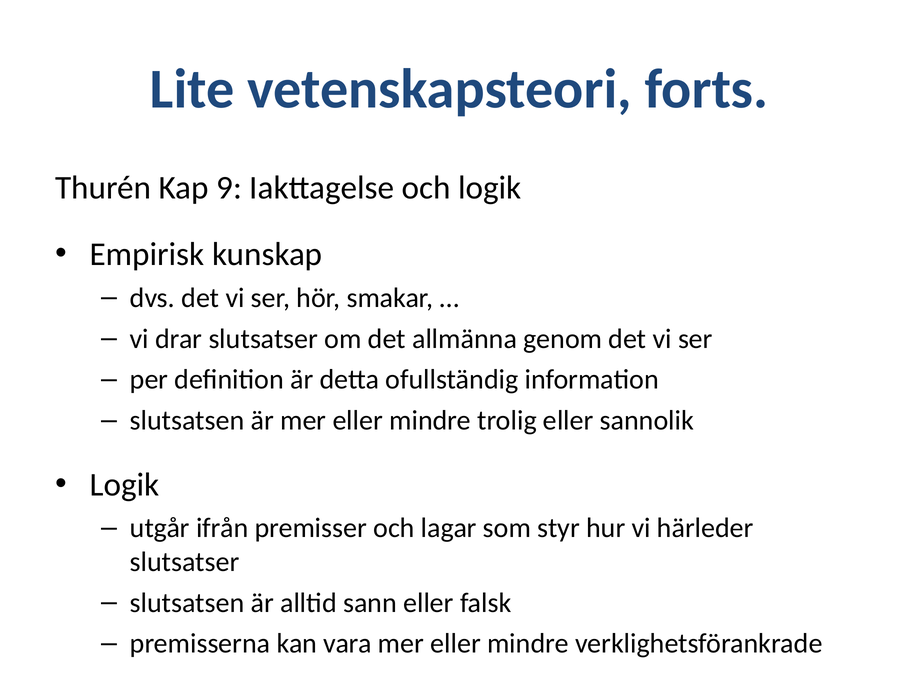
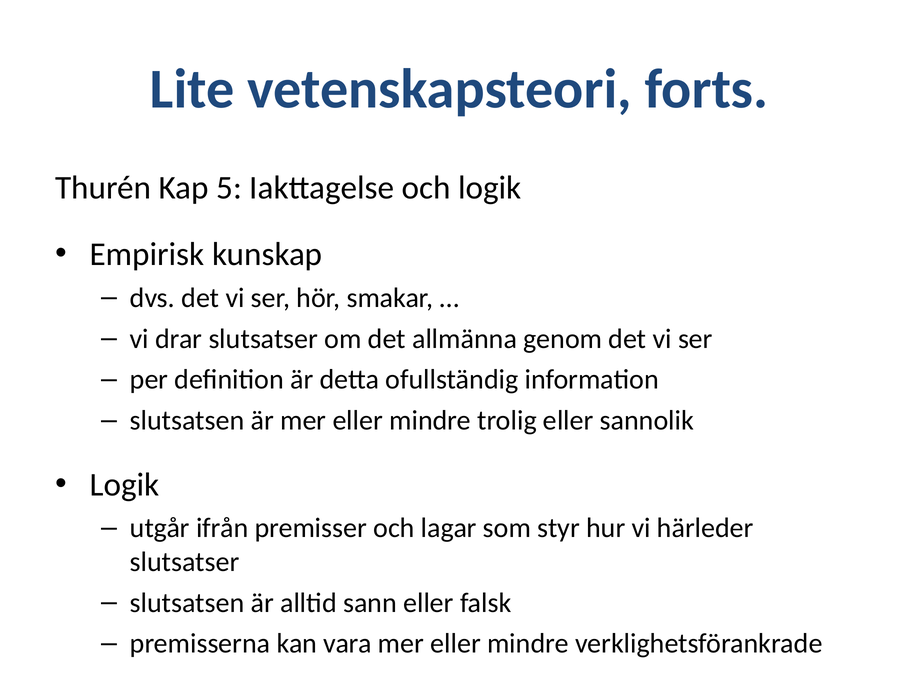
9: 9 -> 5
